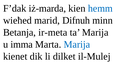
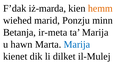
hemm colour: blue -> orange
Difnuh: Difnuh -> Ponzju
imma: imma -> hawn
